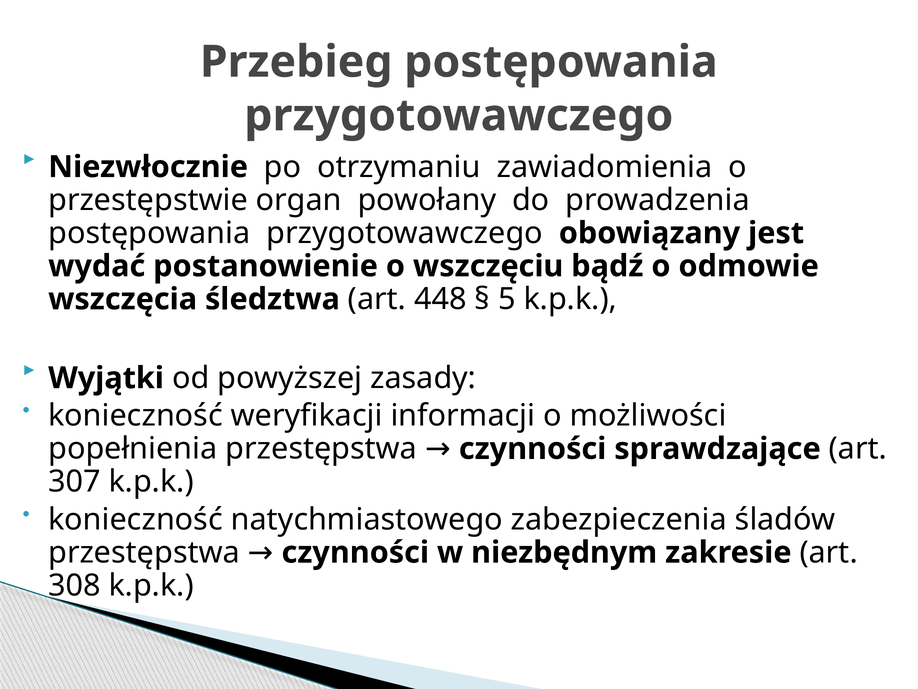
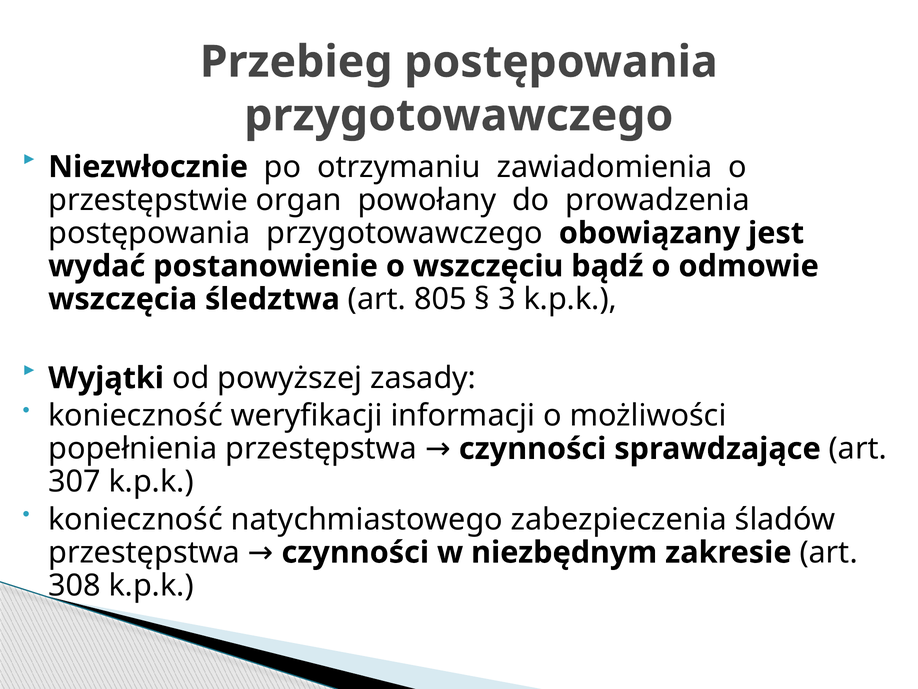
448: 448 -> 805
5: 5 -> 3
